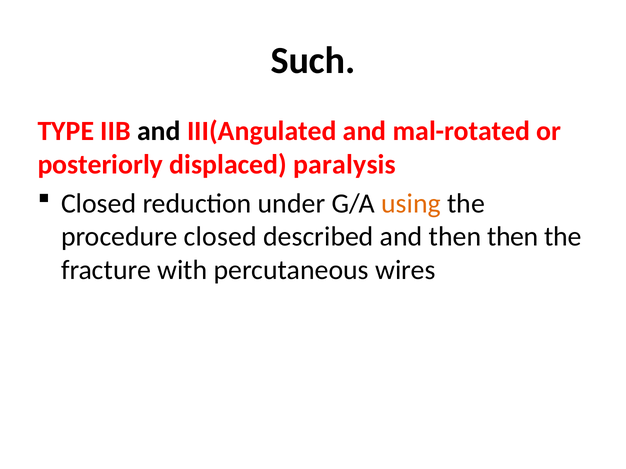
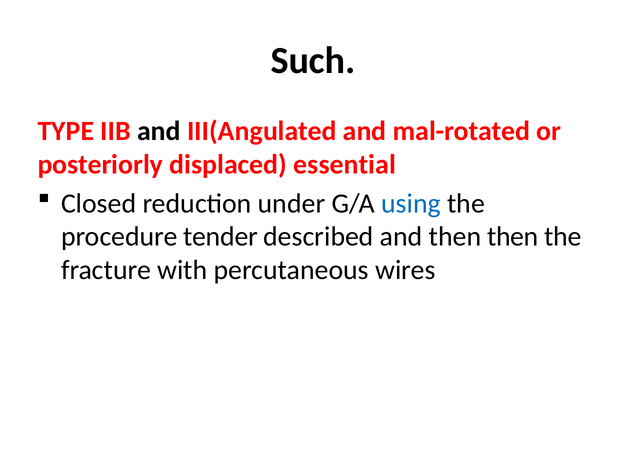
paralysis: paralysis -> essential
using colour: orange -> blue
procedure closed: closed -> tender
